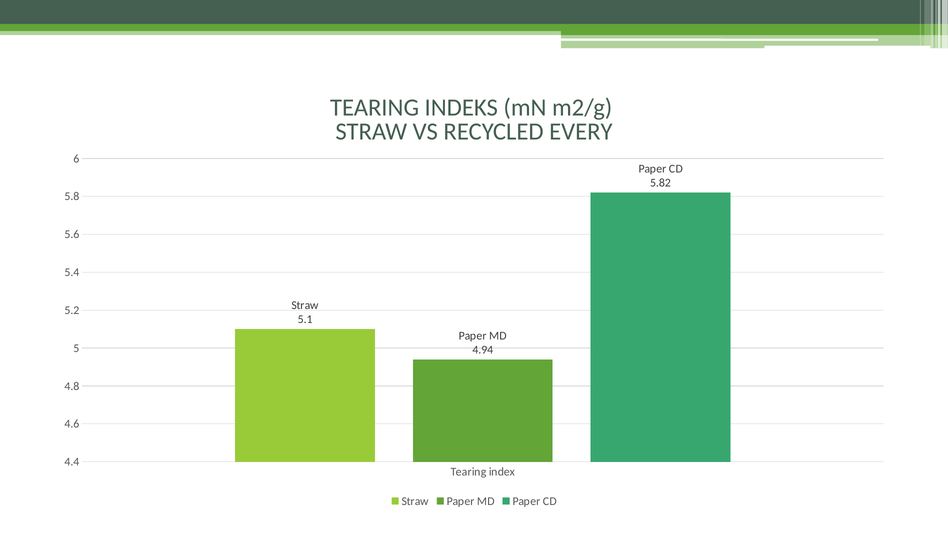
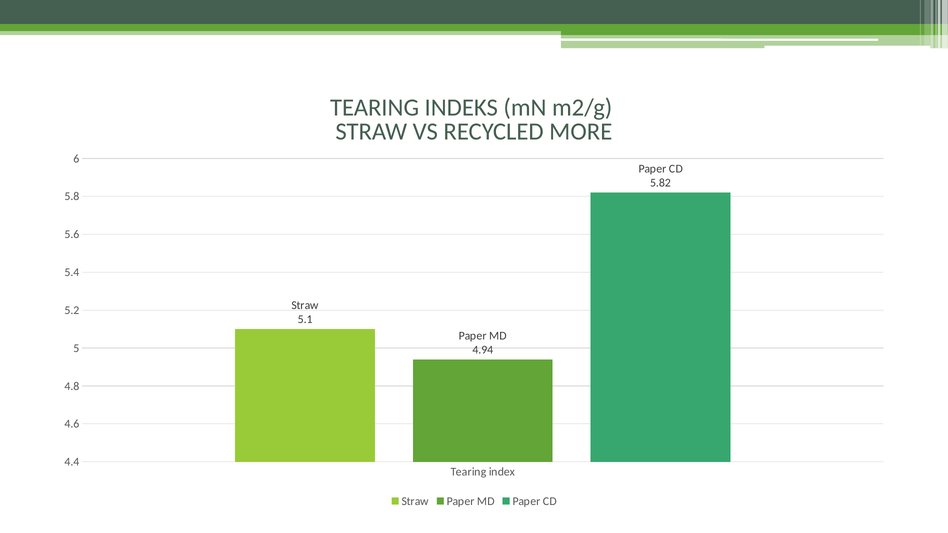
EVERY: EVERY -> MORE
